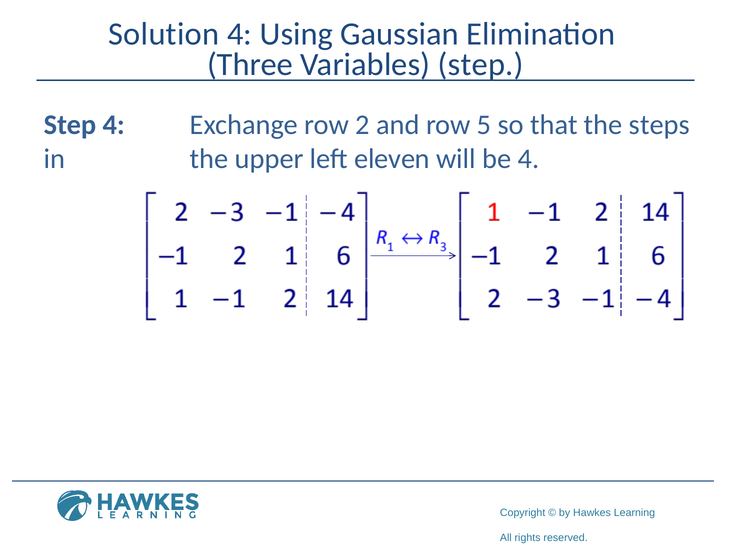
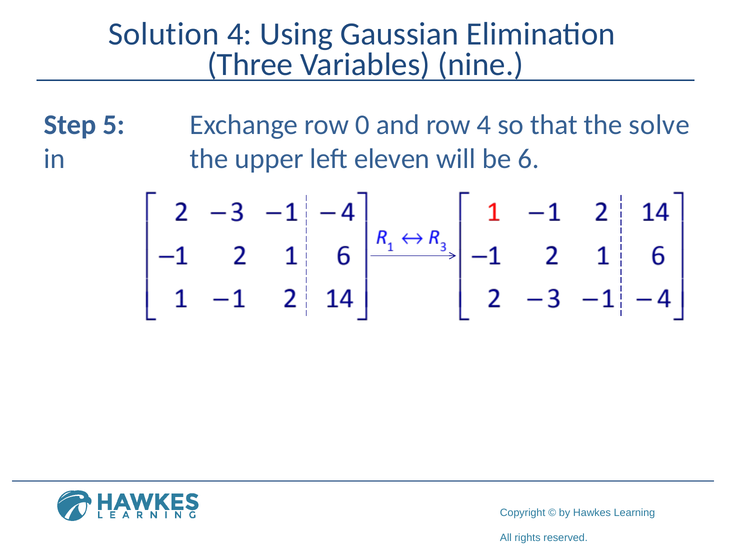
Variables step: step -> nine
Step 4: 4 -> 5
2: 2 -> 0
row 5: 5 -> 4
steps: steps -> solve
be 4: 4 -> 6
